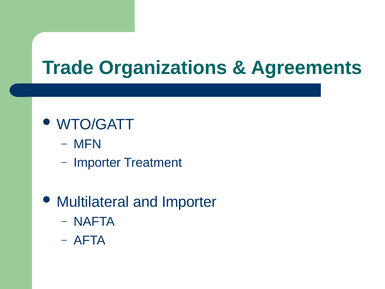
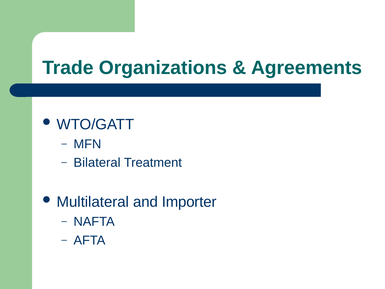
Importer at (97, 163): Importer -> Bilateral
